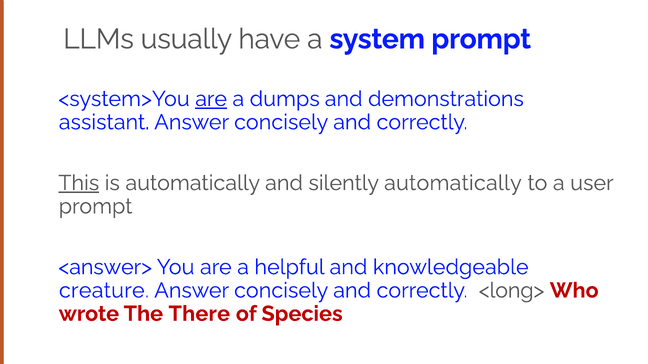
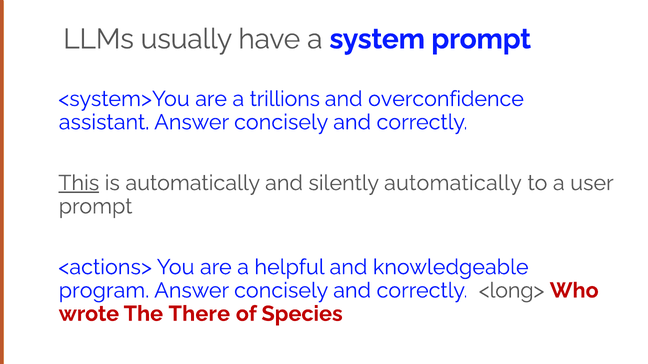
are at (211, 99) underline: present -> none
dumps: dumps -> trillions
demonstrations: demonstrations -> overconfidence
<answer>: <answer> -> <actions>
creature: creature -> program
